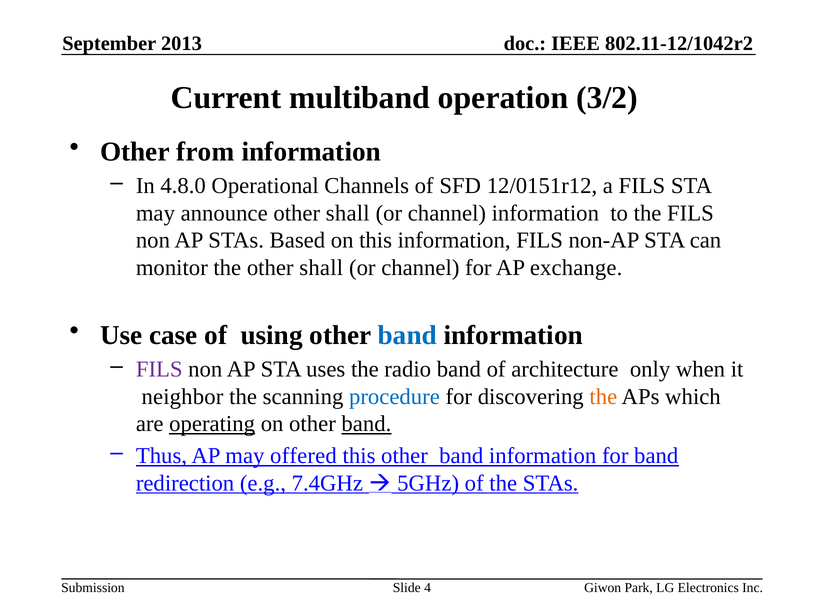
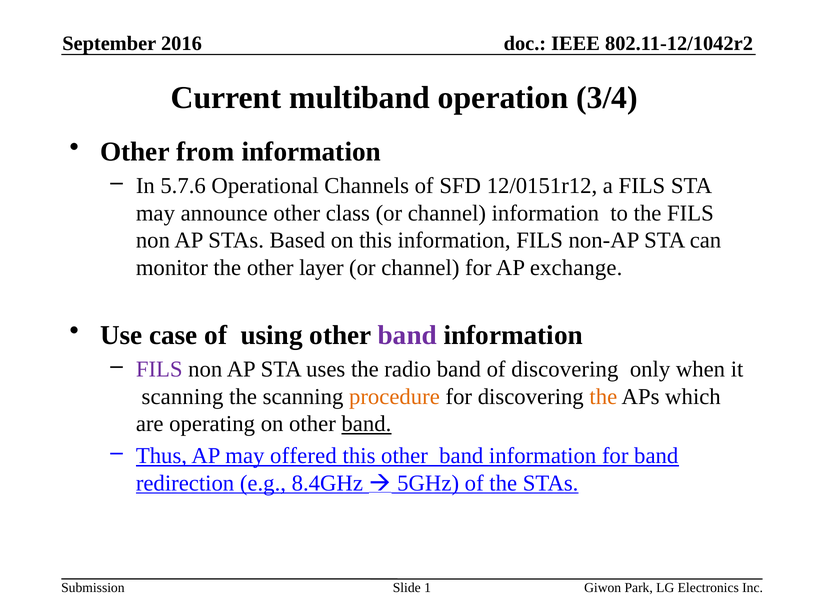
2013: 2013 -> 2016
3/2: 3/2 -> 3/4
4.8.0: 4.8.0 -> 5.7.6
announce other shall: shall -> class
the other shall: shall -> layer
band at (407, 335) colour: blue -> purple
of architecture: architecture -> discovering
neighbor at (182, 397): neighbor -> scanning
procedure colour: blue -> orange
operating underline: present -> none
7.4GHz: 7.4GHz -> 8.4GHz
4: 4 -> 1
